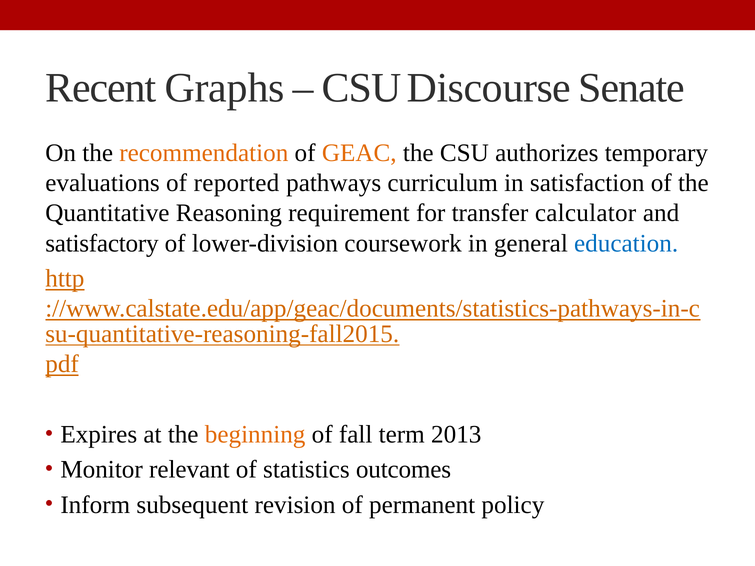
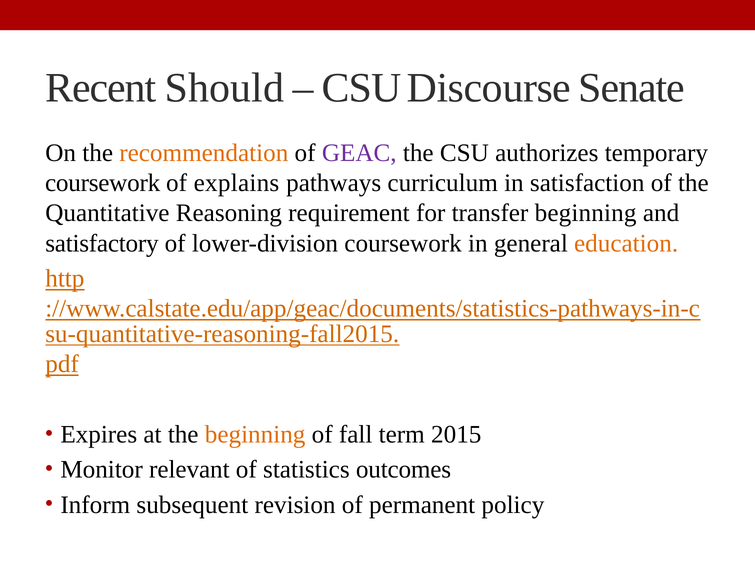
Graphs: Graphs -> Should
GEAC colour: orange -> purple
evaluations at (103, 183): evaluations -> coursework
reported: reported -> explains
transfer calculator: calculator -> beginning
education colour: blue -> orange
2013: 2013 -> 2015
